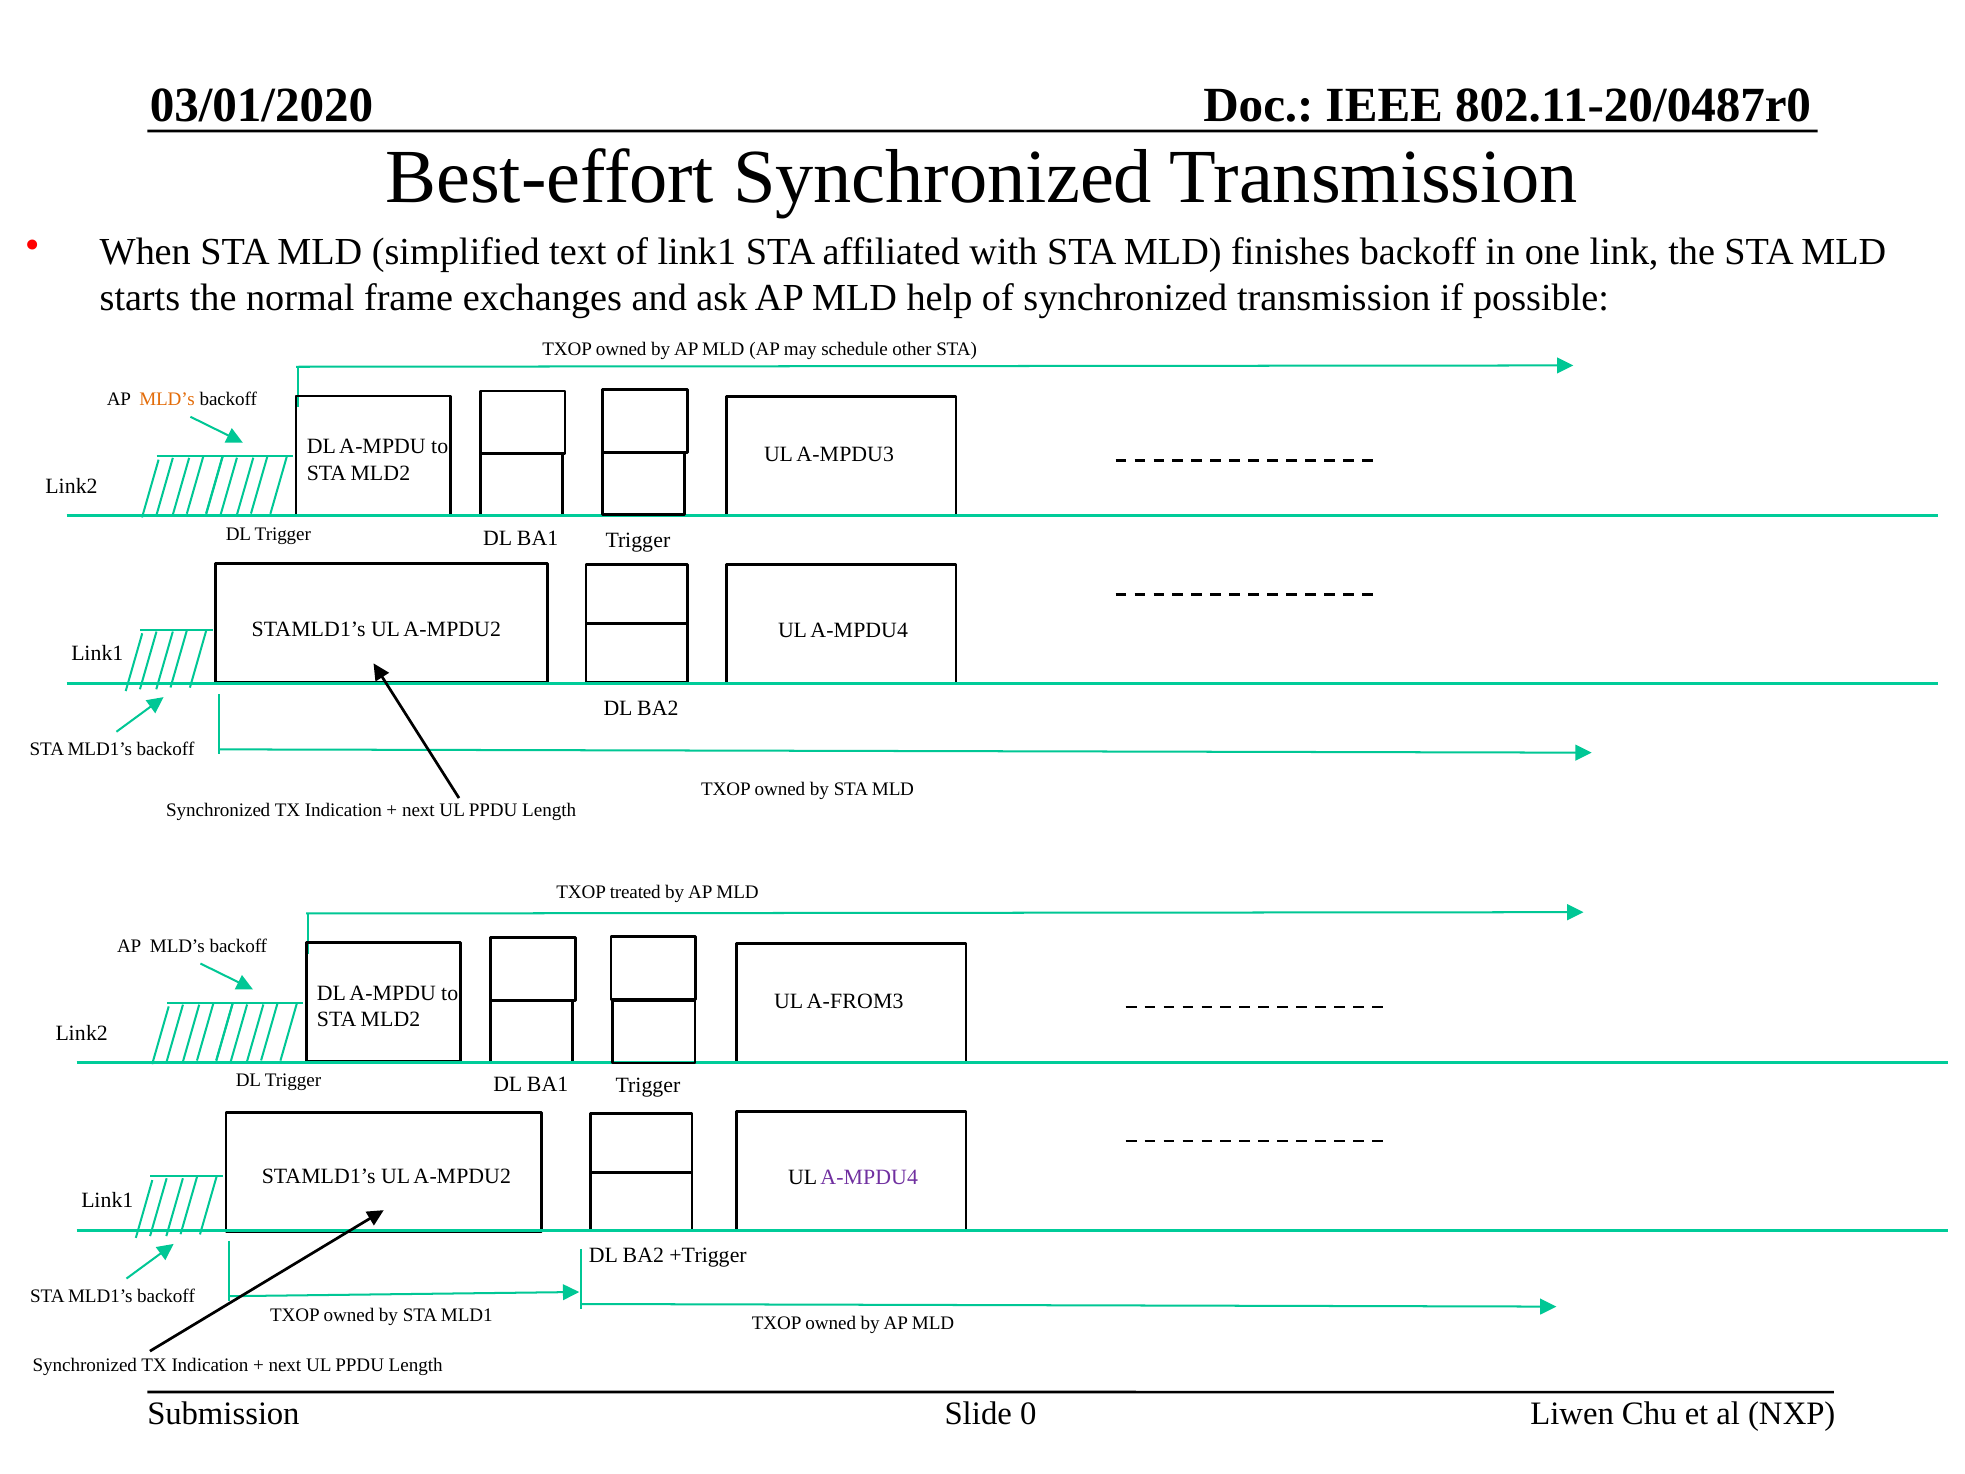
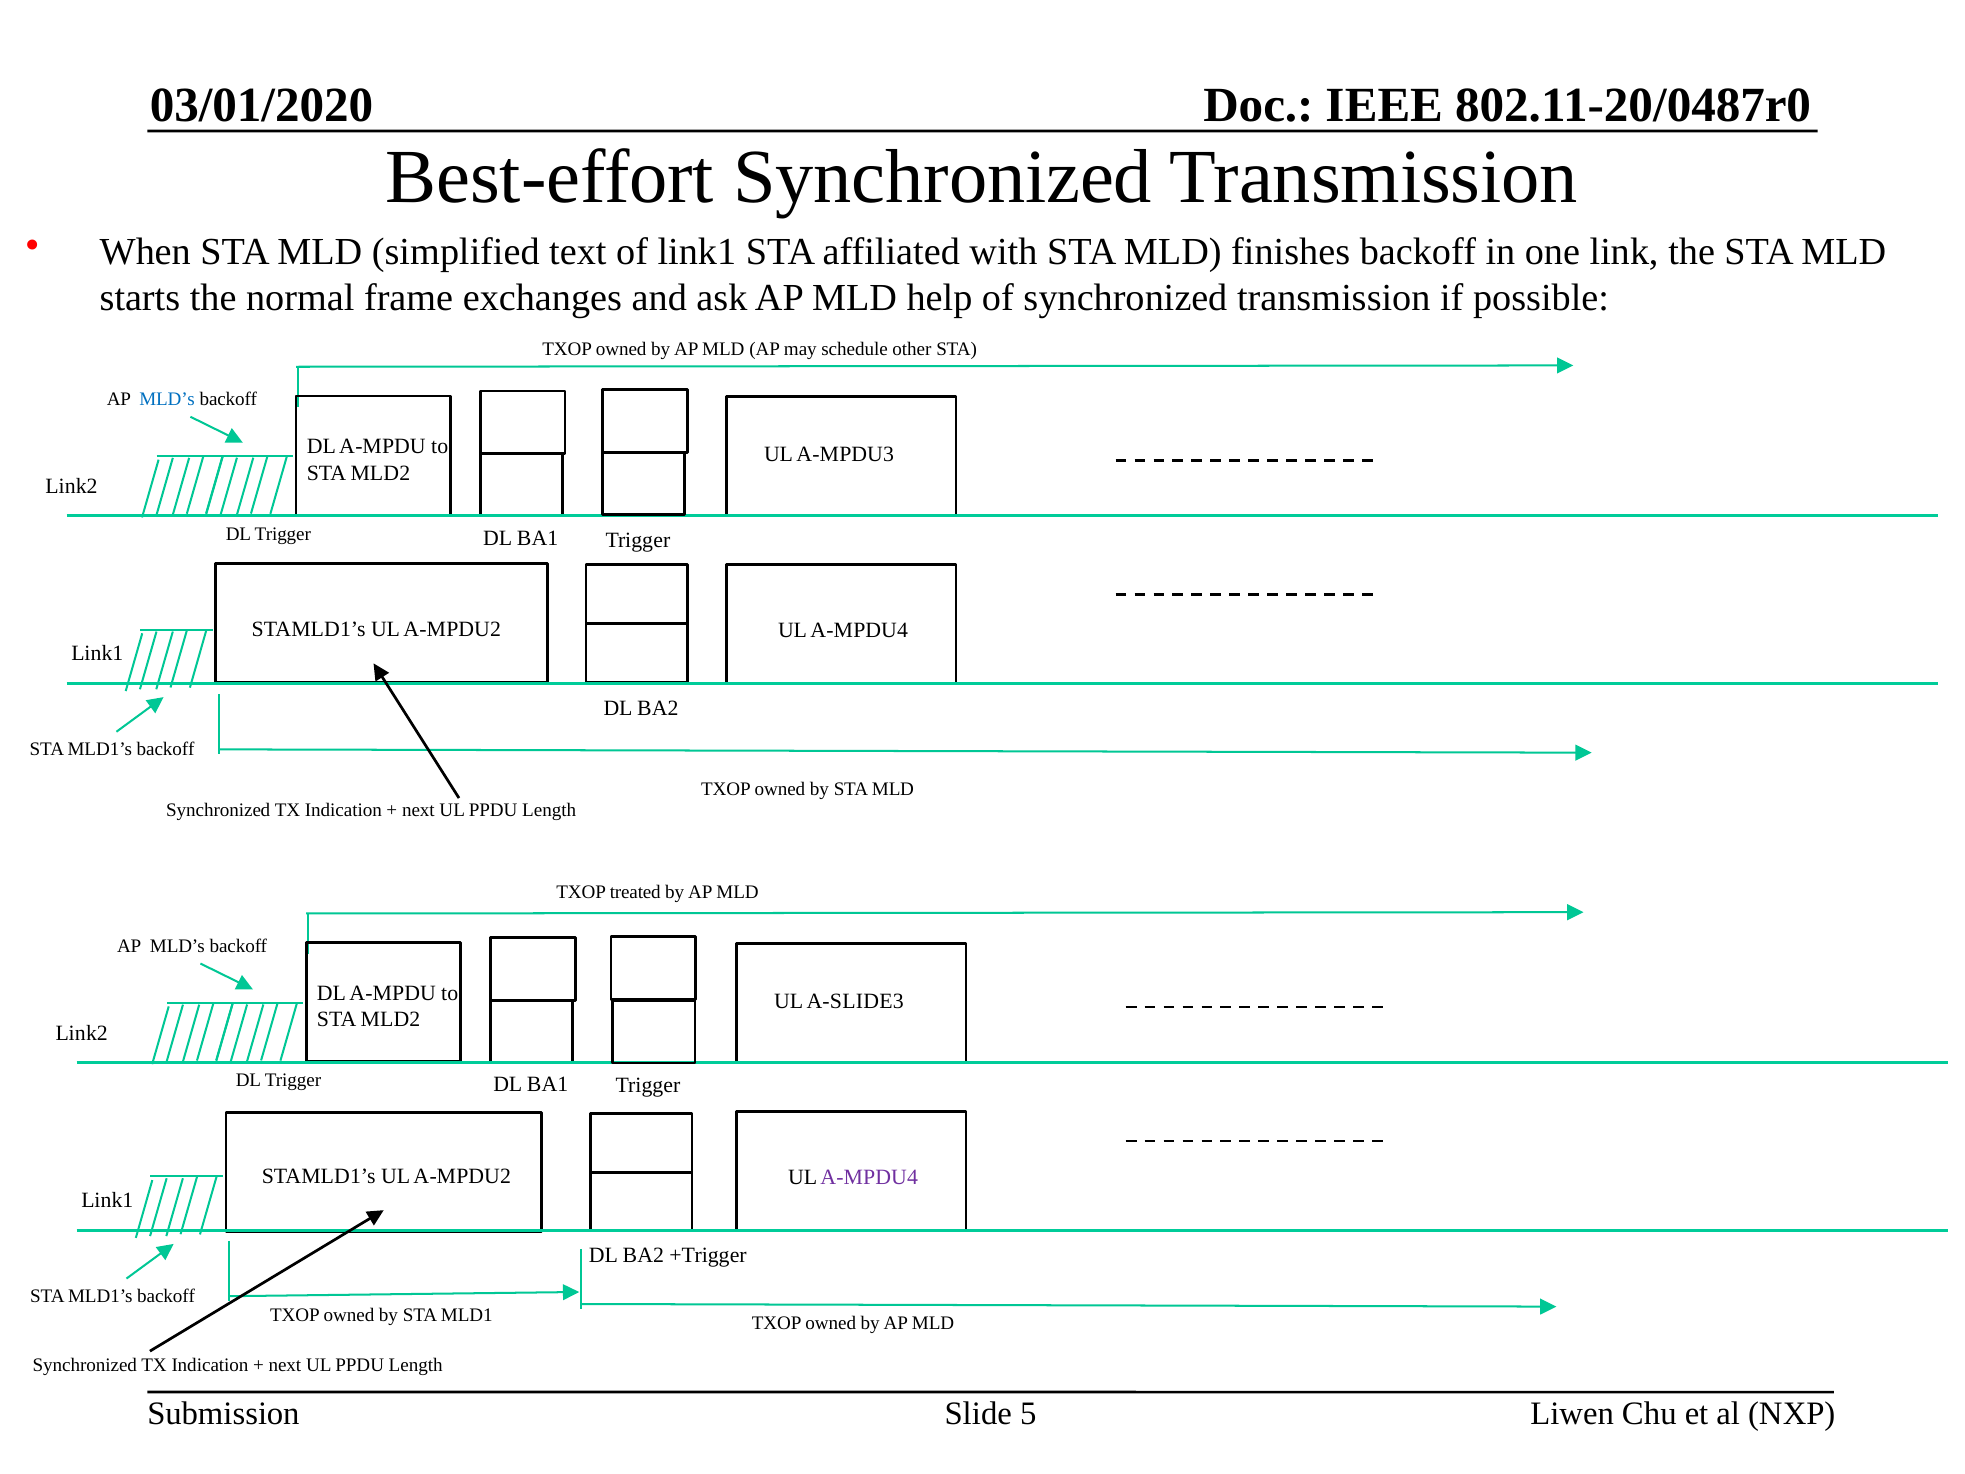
MLD’s at (167, 399) colour: orange -> blue
A-FROM3: A-FROM3 -> A-SLIDE3
0: 0 -> 5
